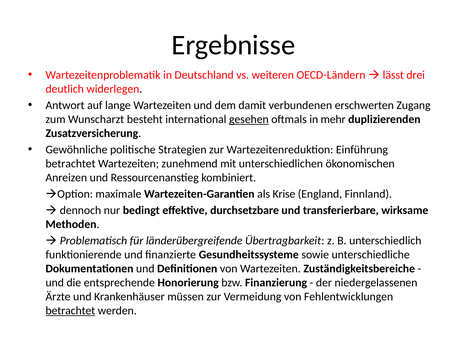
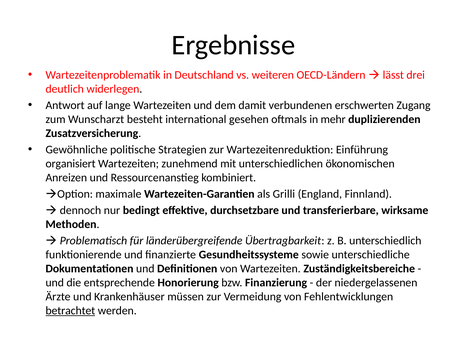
gesehen underline: present -> none
betrachtet at (71, 164): betrachtet -> organisiert
Krise: Krise -> Grilli
